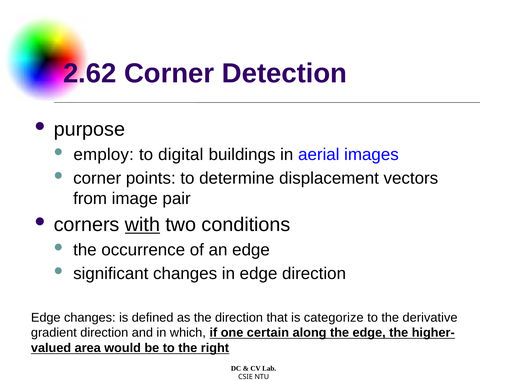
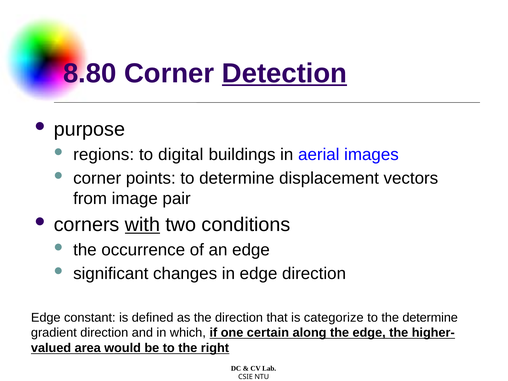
2.62: 2.62 -> 8.80
Detection underline: none -> present
employ: employ -> regions
Edge changes: changes -> constant
the derivative: derivative -> determine
